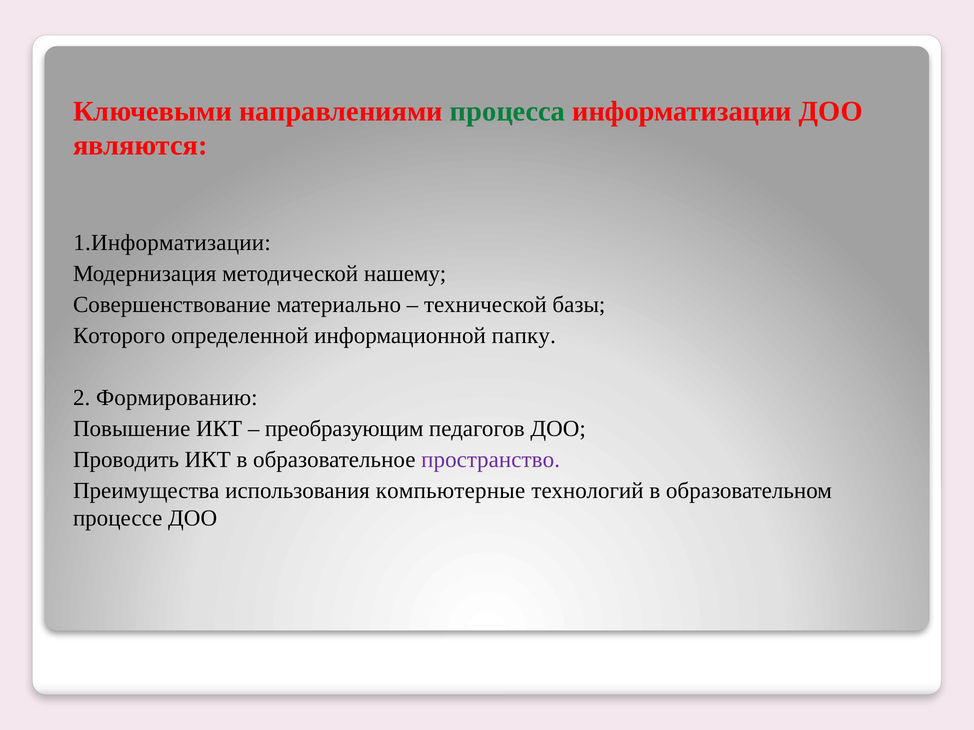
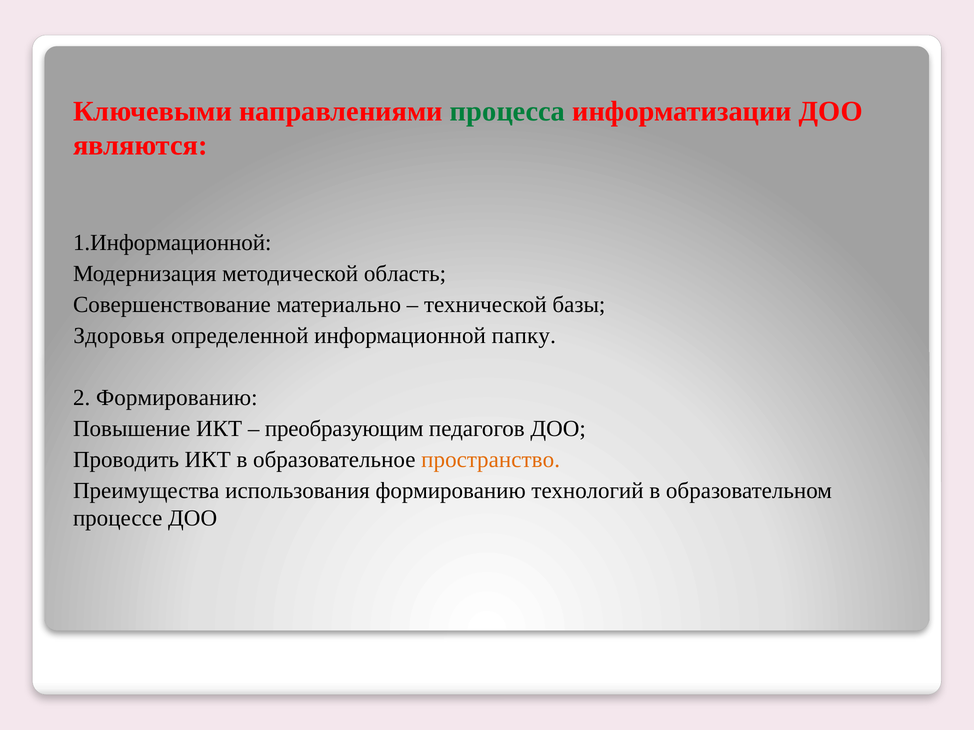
1.Информатизации: 1.Информатизации -> 1.Информационной
нашему: нашему -> область
Которого: Которого -> Здоровья
пространство colour: purple -> orange
использования компьютерные: компьютерные -> формированию
